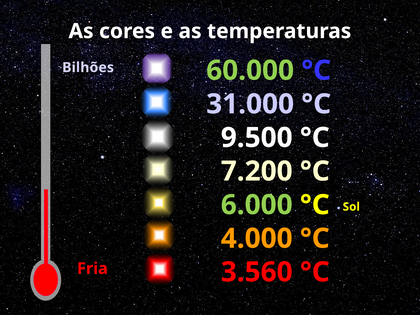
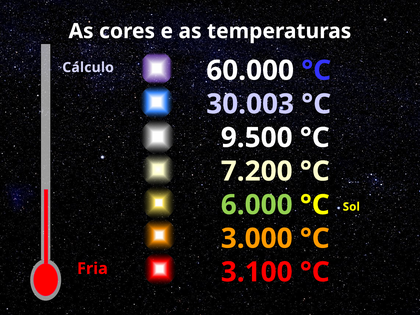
Bilhões: Bilhões -> Cálculo
60.000 colour: light green -> white
31.000: 31.000 -> 30.003
4.000: 4.000 -> 3.000
3.560: 3.560 -> 3.100
